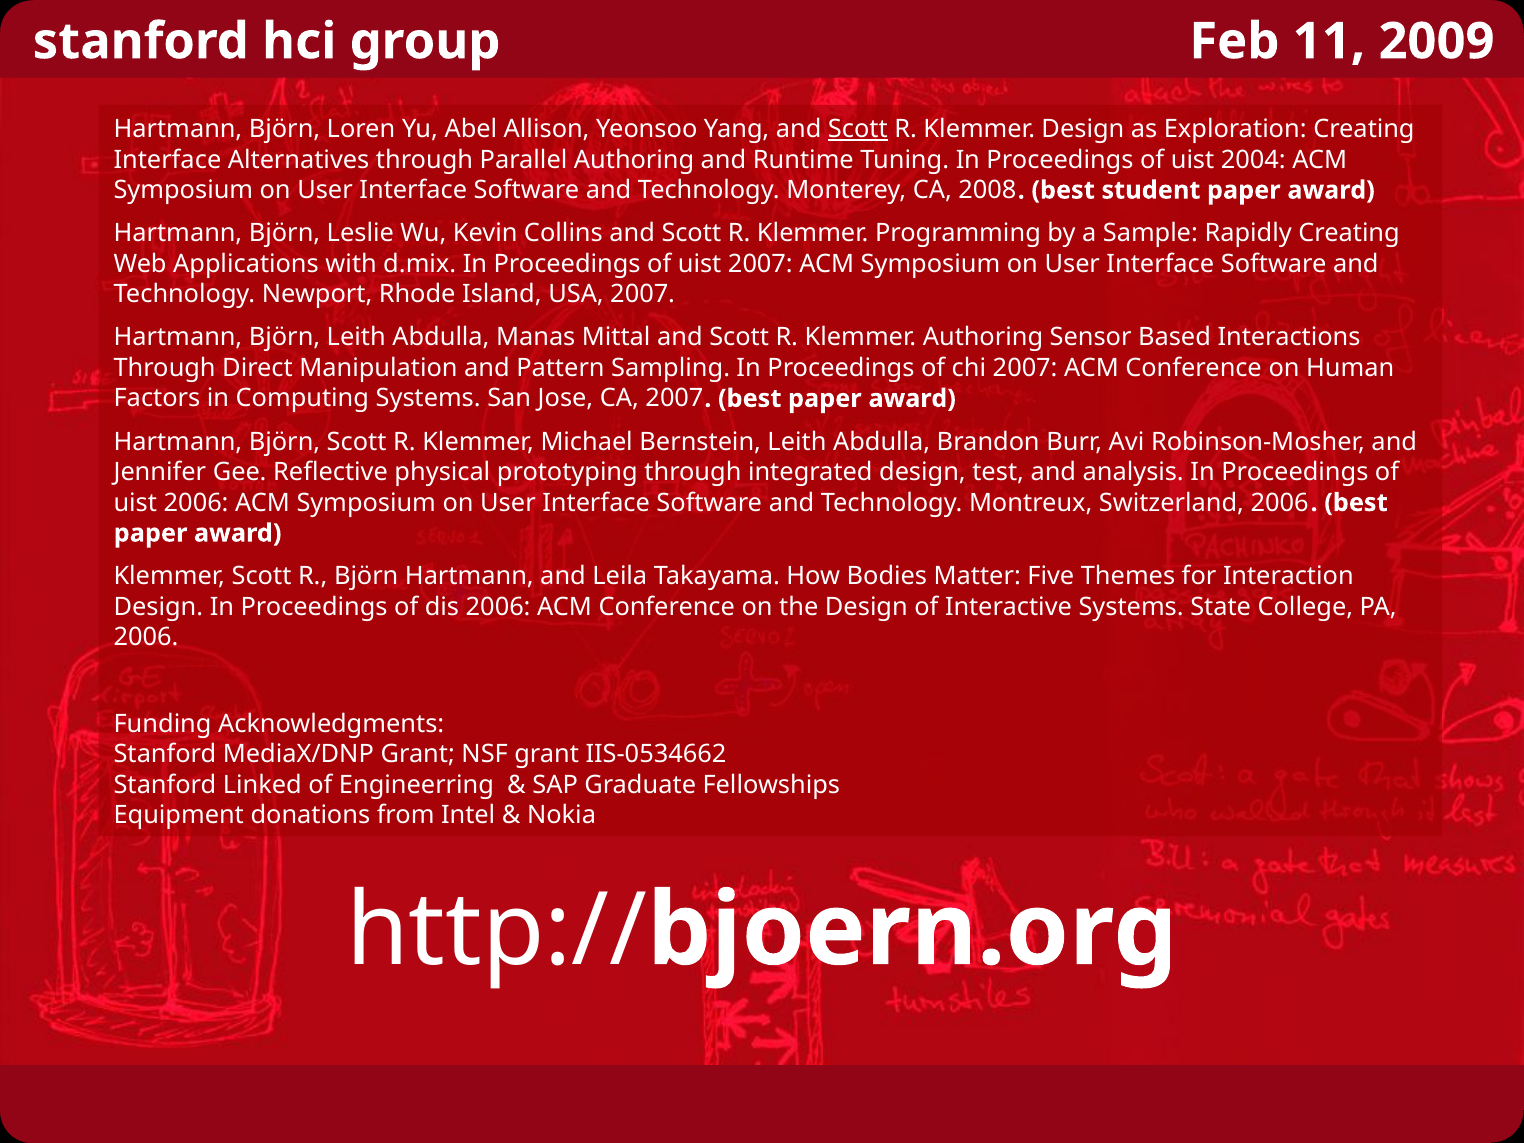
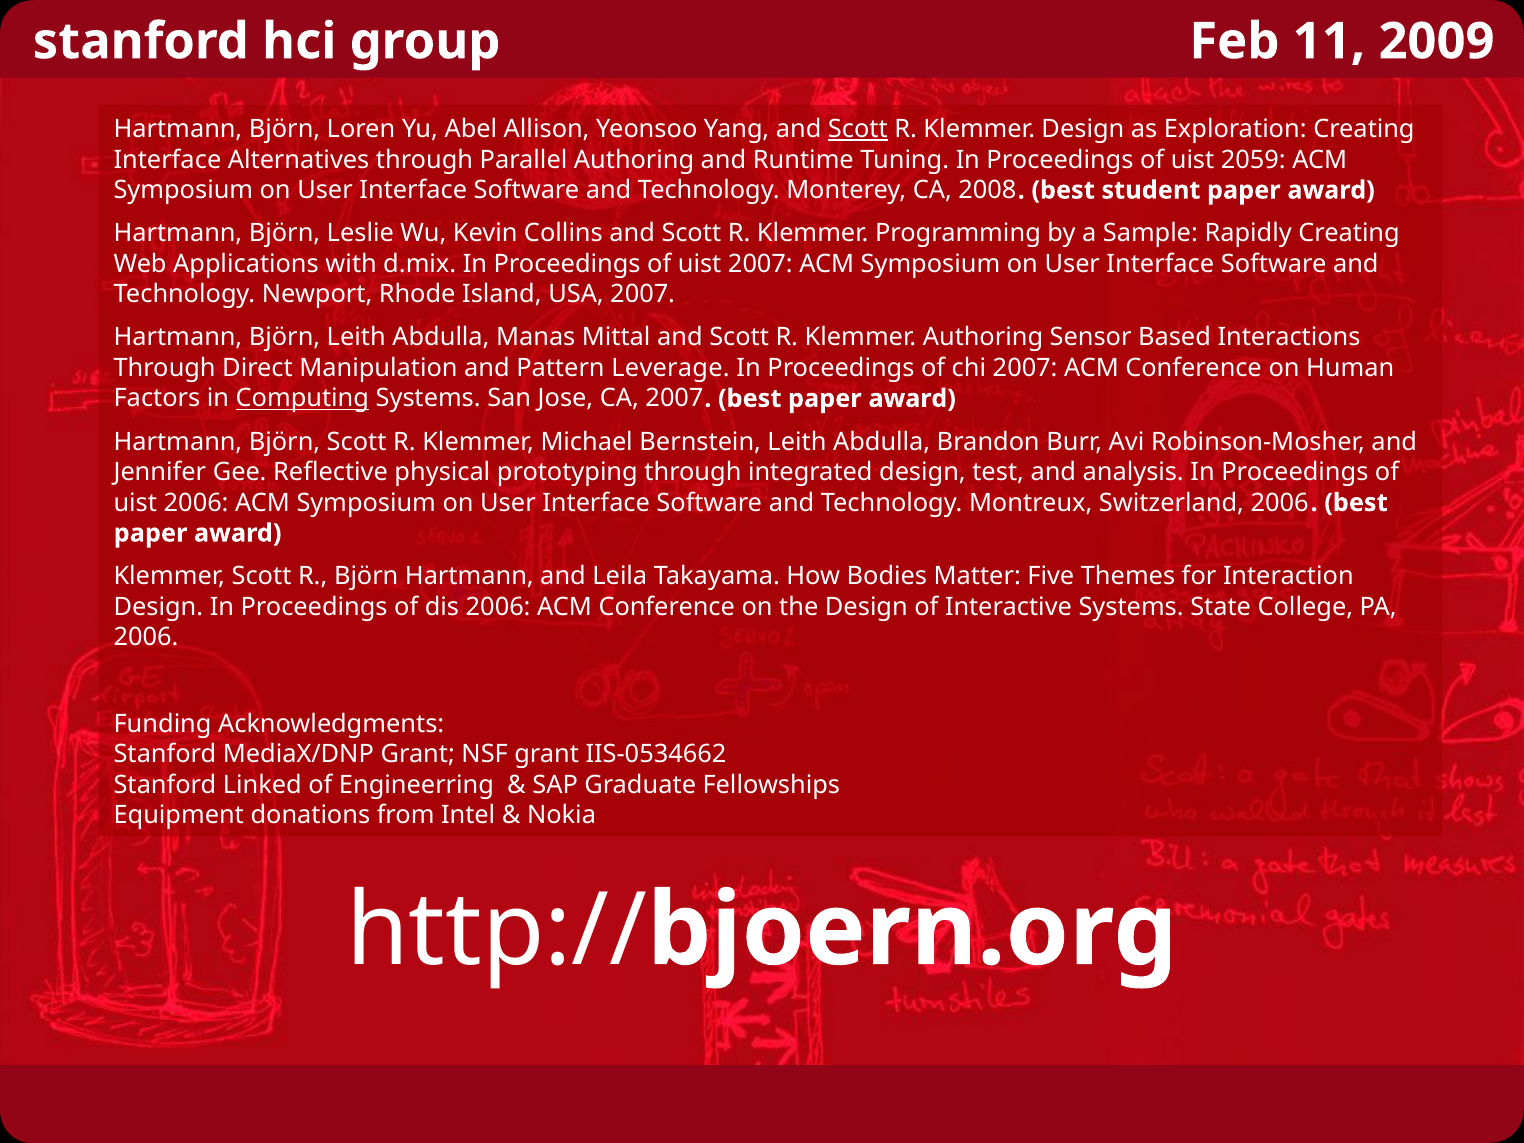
2004: 2004 -> 2059
Sampling: Sampling -> Leverage
Computing underline: none -> present
